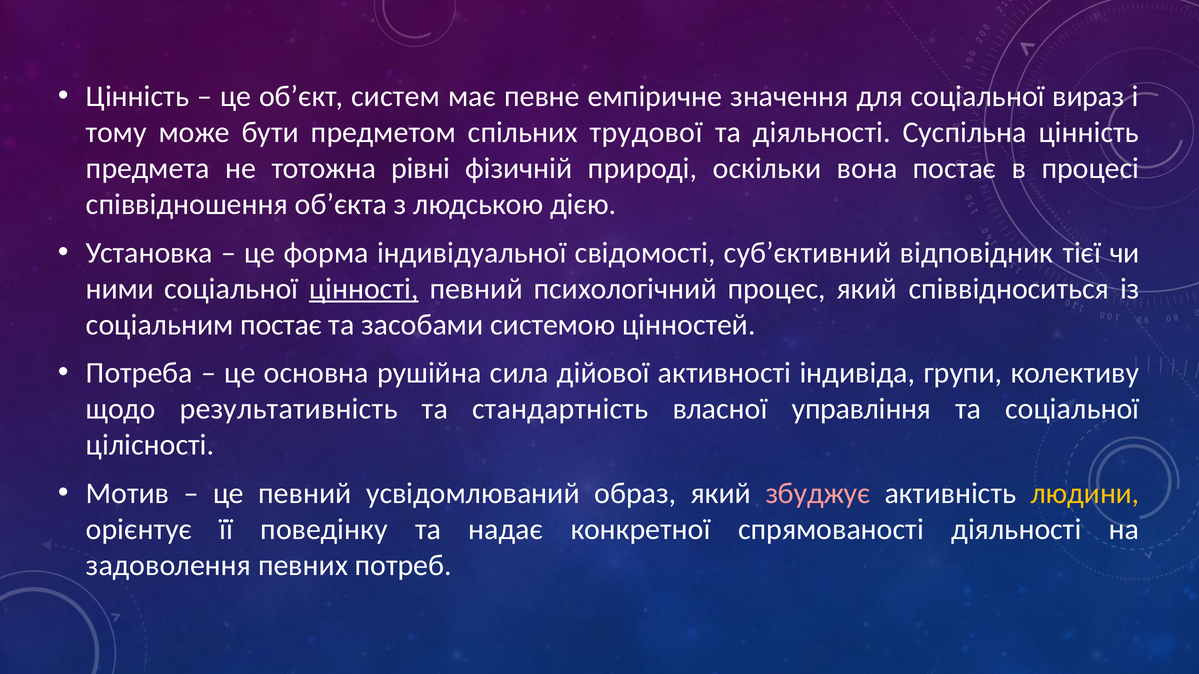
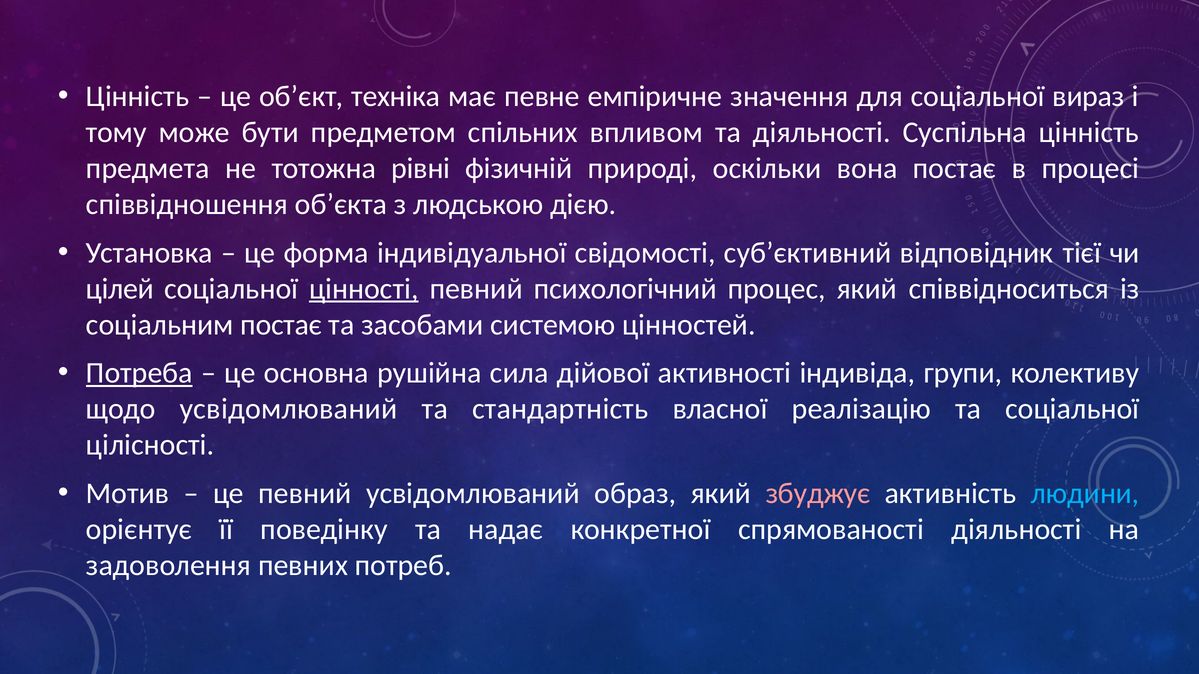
систем: систем -> техніка
трудової: трудової -> впливом
ними: ними -> цілей
Потреба underline: none -> present
щодо результативність: результативність -> усвідомлюваний
управління: управління -> реалізацію
людини colour: yellow -> light blue
